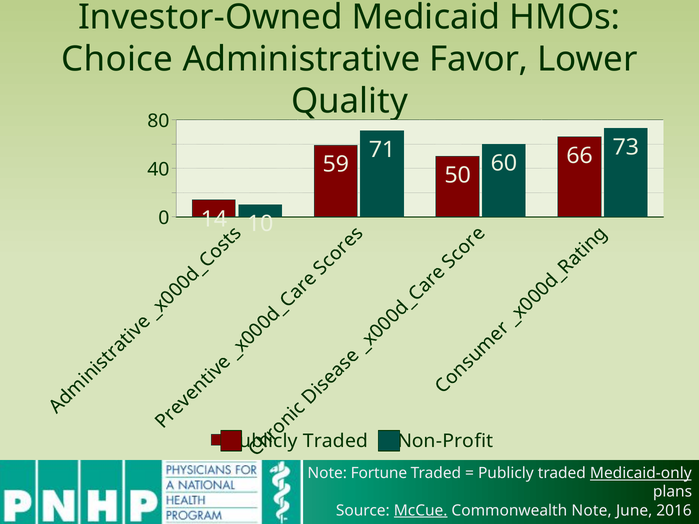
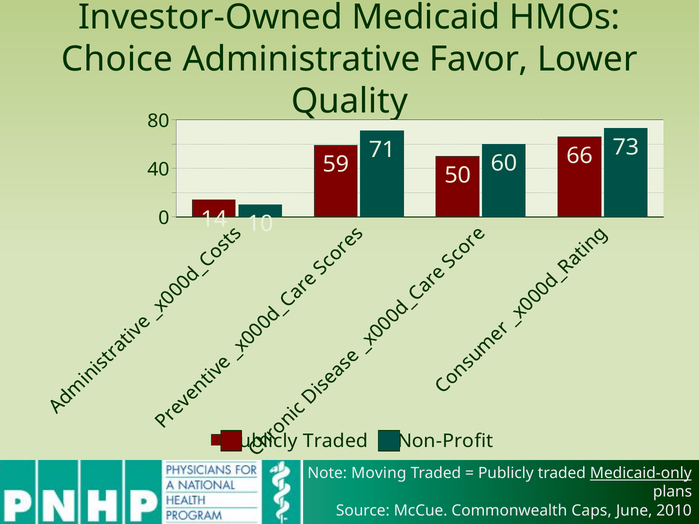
Fortune: Fortune -> Moving
McCue underline: present -> none
Commonwealth Note: Note -> Caps
2016: 2016 -> 2010
